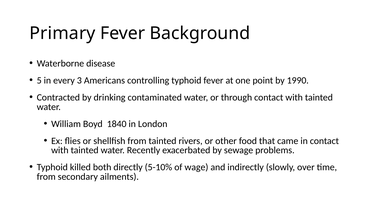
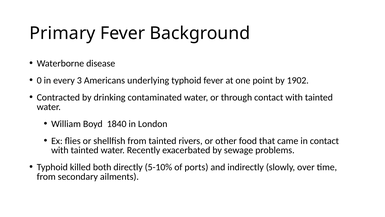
5: 5 -> 0
controlling: controlling -> underlying
1990: 1990 -> 1902
wage: wage -> ports
